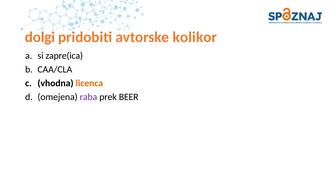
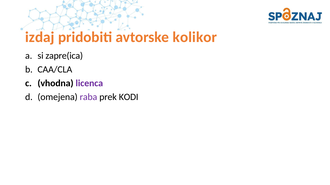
dolgi: dolgi -> izdaj
licenca colour: orange -> purple
BEER: BEER -> KODI
